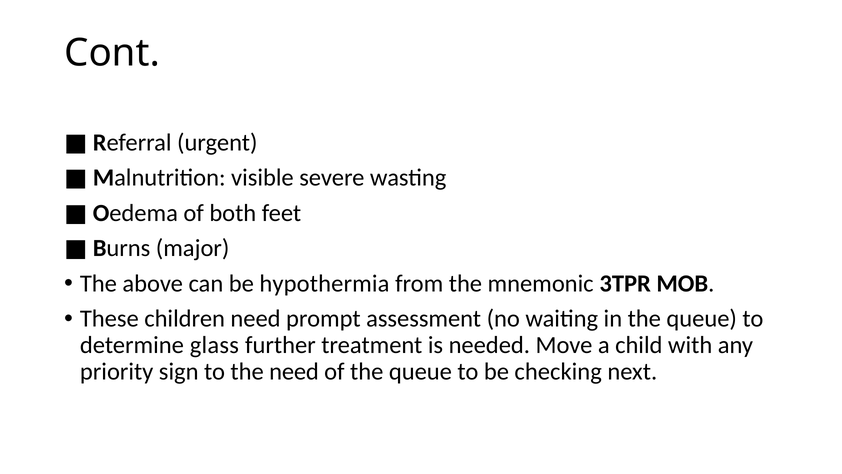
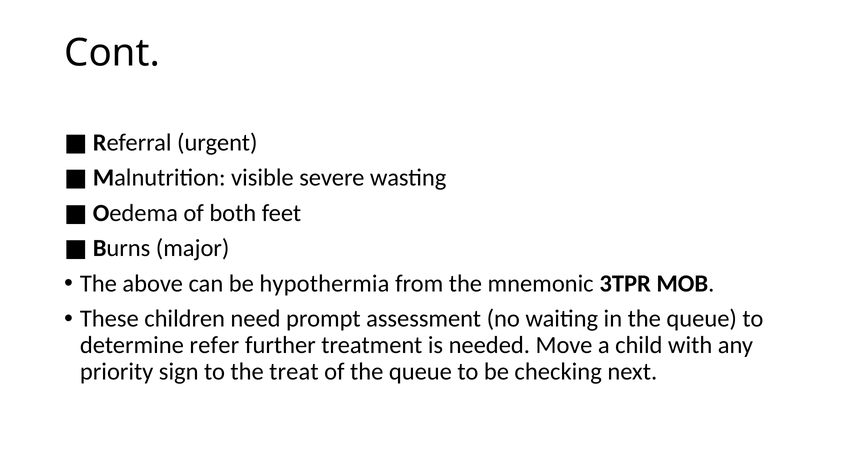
glass: glass -> refer
the need: need -> treat
